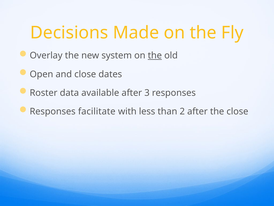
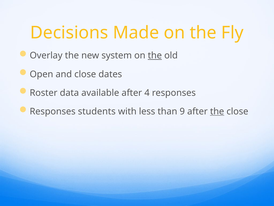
3: 3 -> 4
facilitate: facilitate -> students
2: 2 -> 9
the at (217, 111) underline: none -> present
